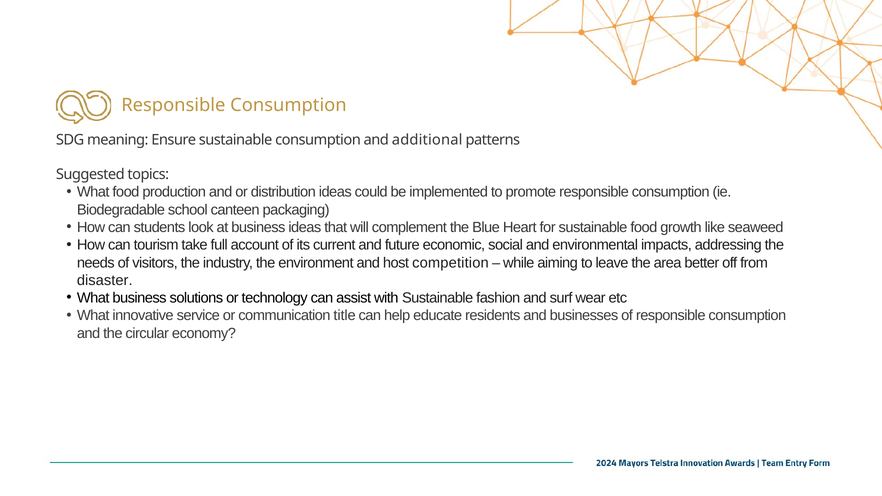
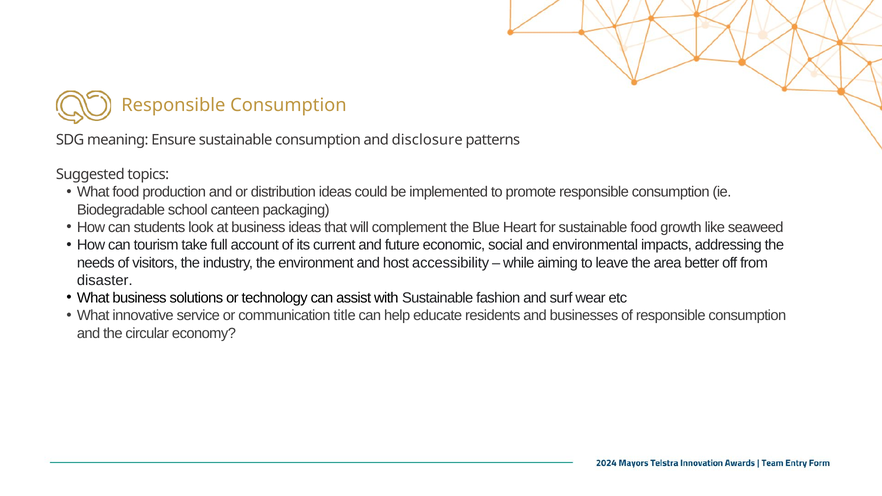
additional: additional -> disclosure
competition: competition -> accessibility
